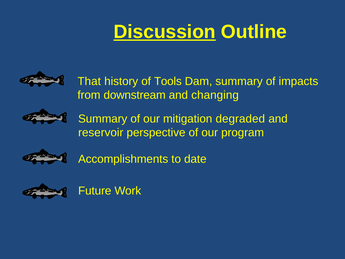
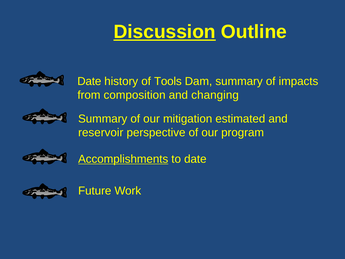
That at (89, 81): That -> Date
downstream: downstream -> composition
degraded: degraded -> estimated
Accomplishments underline: none -> present
